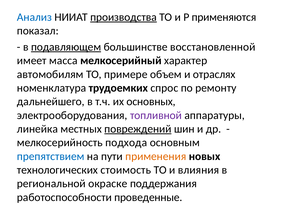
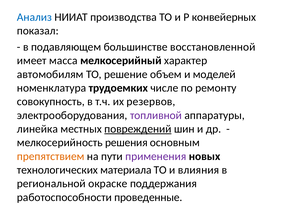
производства underline: present -> none
применяются: применяются -> конвейерных
подавляющем underline: present -> none
примере: примере -> решение
отраслях: отраслях -> моделей
спрос: спрос -> числе
дальнейшего: дальнейшего -> совокупность
основных: основных -> резервов
подхода: подхода -> решения
препятствием colour: blue -> orange
применения colour: orange -> purple
стоимость: стоимость -> материала
